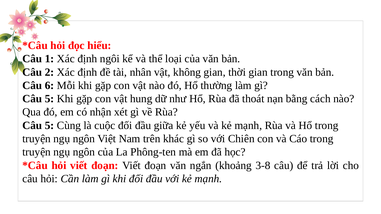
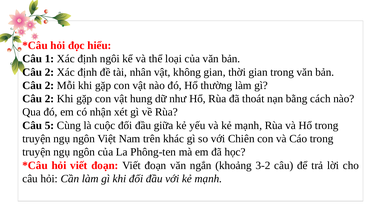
6 at (50, 86): 6 -> 2
5 at (50, 99): 5 -> 2
3-8: 3-8 -> 3-2
